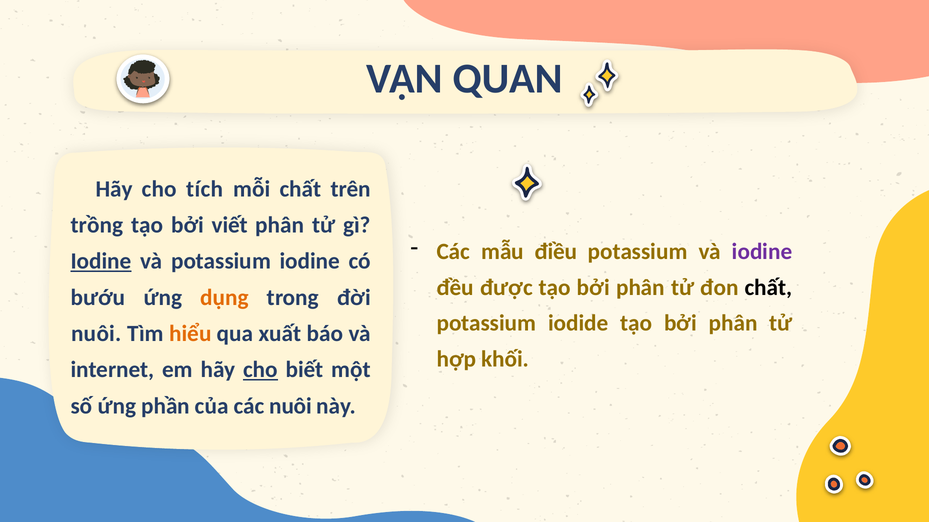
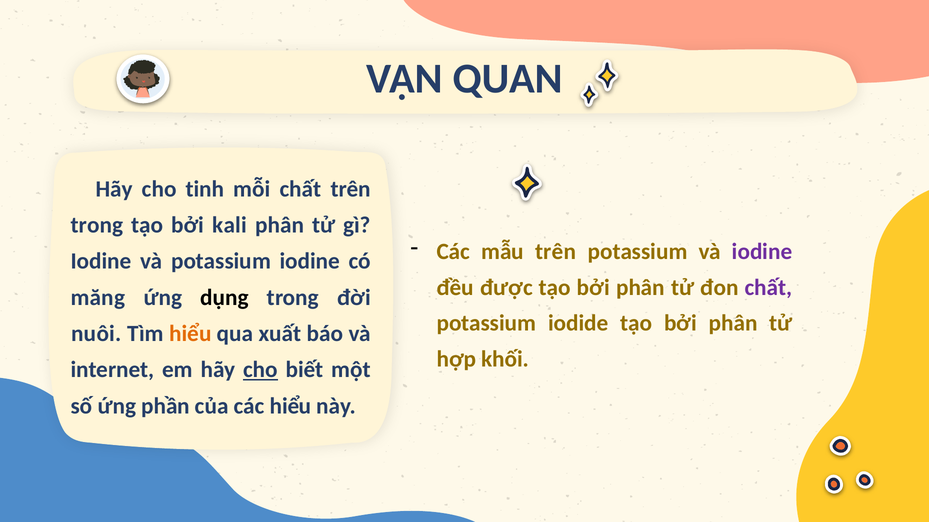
tích: tích -> tinh
trồng at (97, 225): trồng -> trong
viết: viết -> kali
mẫu điều: điều -> trên
Iodine at (101, 262) underline: present -> none
chất at (769, 288) colour: black -> purple
bướu: bướu -> măng
dụng colour: orange -> black
các nuôi: nuôi -> hiểu
